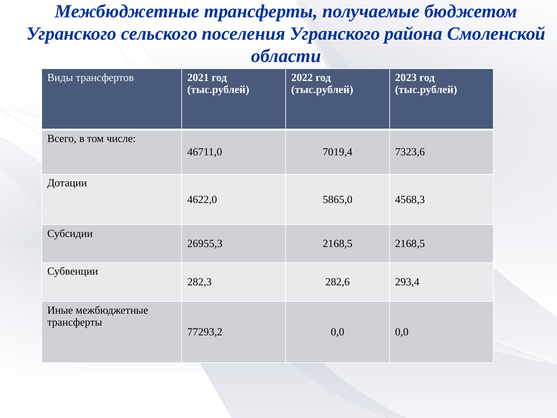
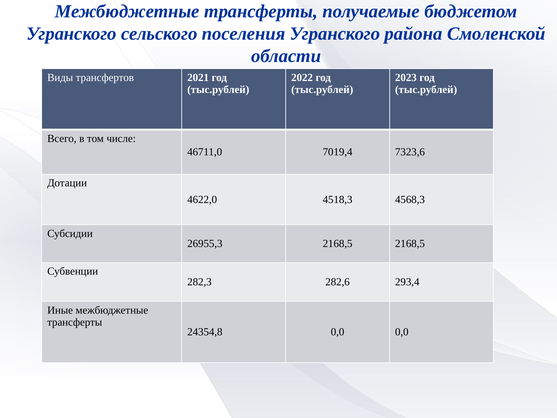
5865,0: 5865,0 -> 4518,3
77293,2: 77293,2 -> 24354,8
